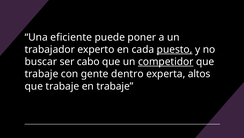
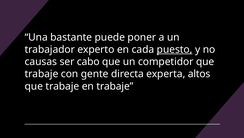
eficiente: eficiente -> bastante
buscar: buscar -> causas
competidor underline: present -> none
dentro: dentro -> directa
